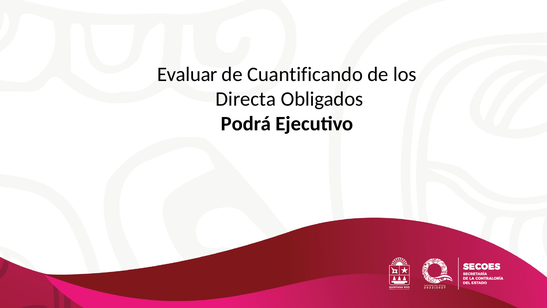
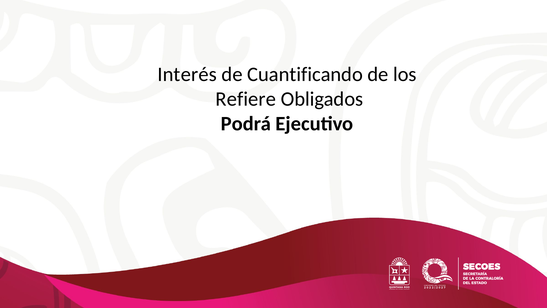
Evaluar: Evaluar -> Interés
Directa: Directa -> Refiere
